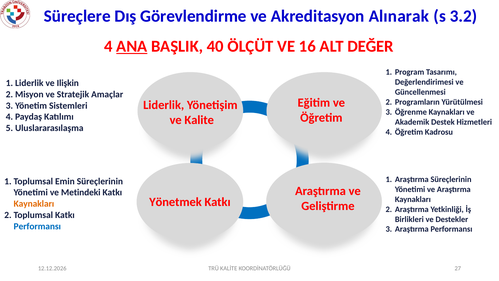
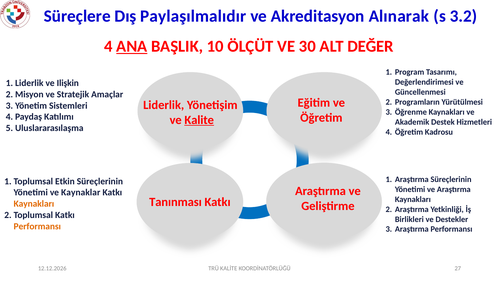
Görevlendirme: Görevlendirme -> Paylaşılmalıdır
40: 40 -> 10
16: 16 -> 30
Kalite underline: none -> present
Emin: Emin -> Etkin
Metindeki: Metindeki -> Kaynaklar
Yönetmek: Yönetmek -> Tanınması
Performansı at (37, 226) colour: blue -> orange
